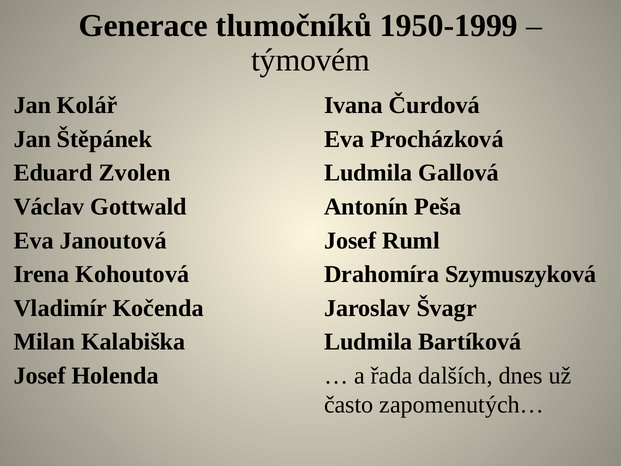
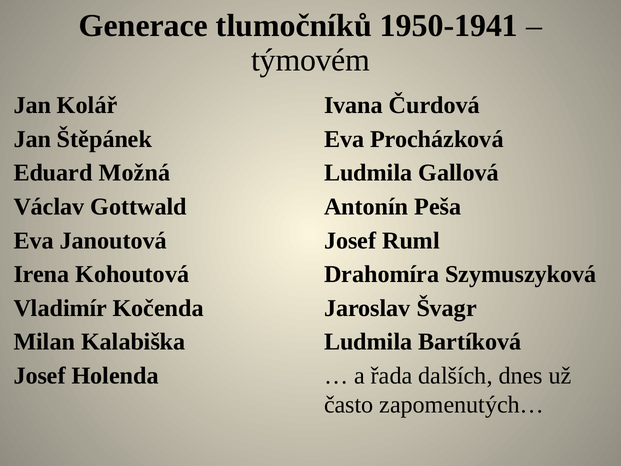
1950-1999: 1950-1999 -> 1950-1941
Zvolen: Zvolen -> Možná
